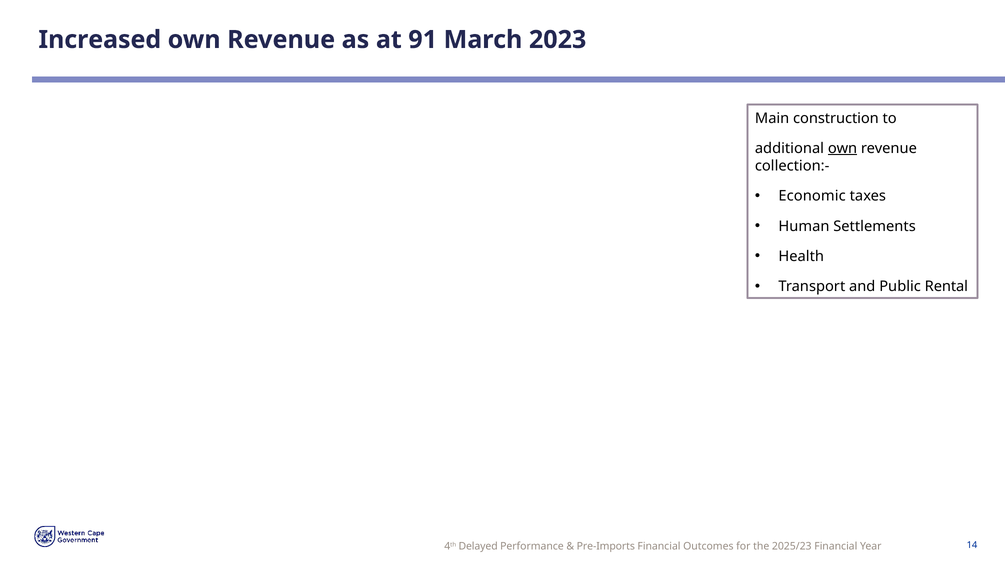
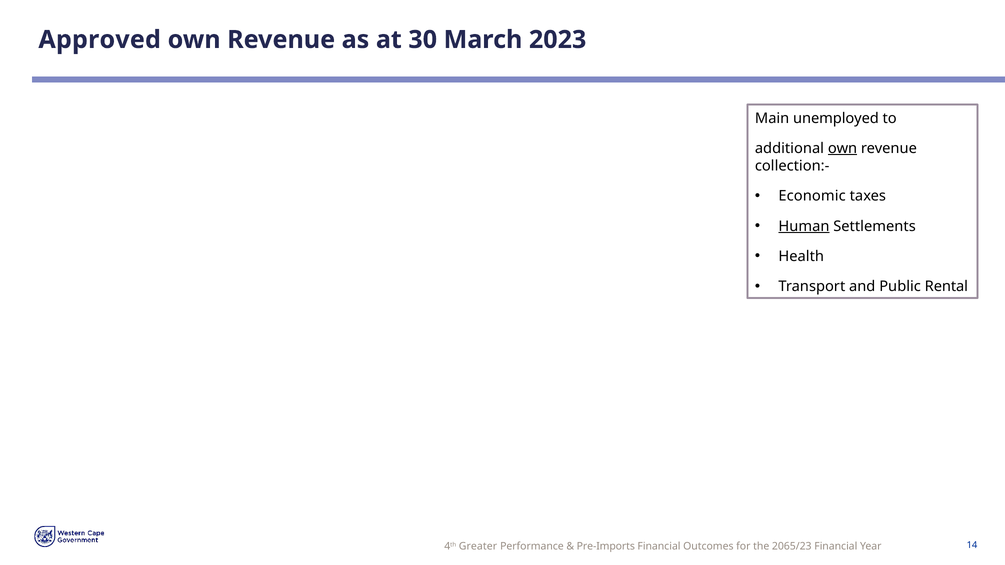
Increased: Increased -> Approved
91: 91 -> 30
construction: construction -> unemployed
Human underline: none -> present
Delayed: Delayed -> Greater
2025/23: 2025/23 -> 2065/23
